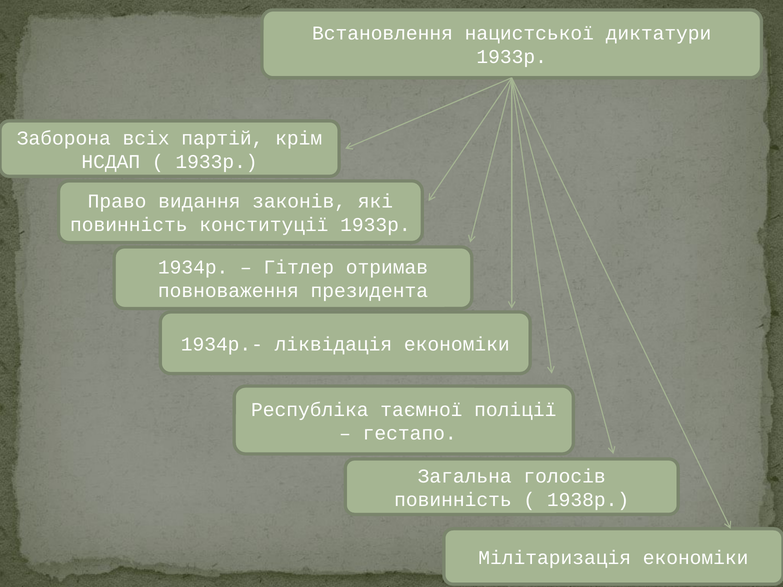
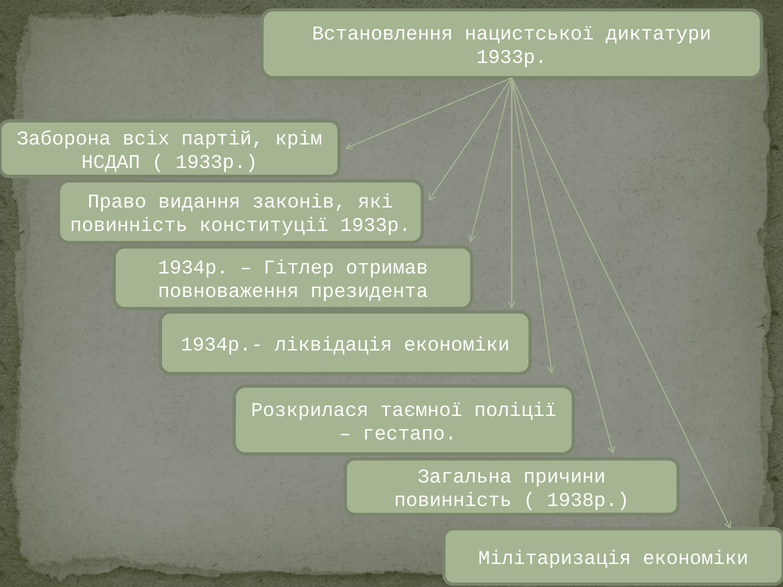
Республіка: Республіка -> Розкрилася
голосів: голосів -> причини
